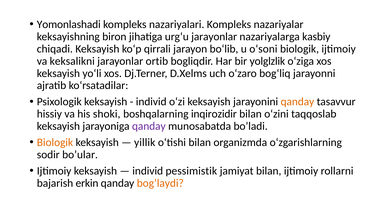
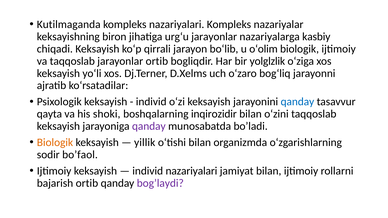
Yomonlashadi: Yomonlashadi -> Kutilmaganda
o‘soni: o‘soni -> o‘olim
va keksalikni: keksalikni -> taqqoslab
qanday at (297, 102) colour: orange -> blue
hissiy: hissiy -> qayta
bo’ular: bo’ular -> bo’faol
individ pessimistik: pessimistik -> nazariyalari
bajarish erkin: erkin -> ortib
bog’laydi colour: orange -> purple
